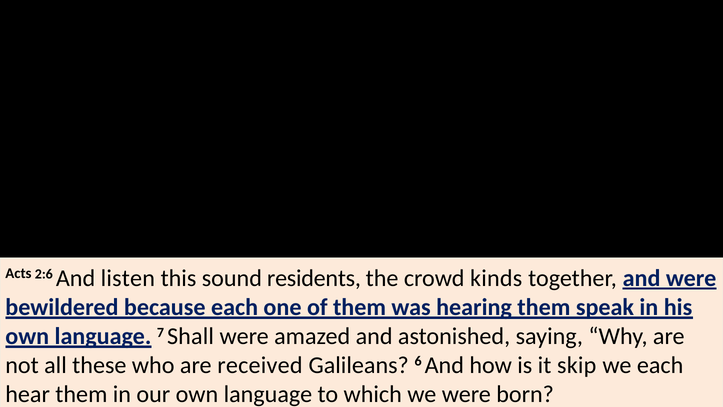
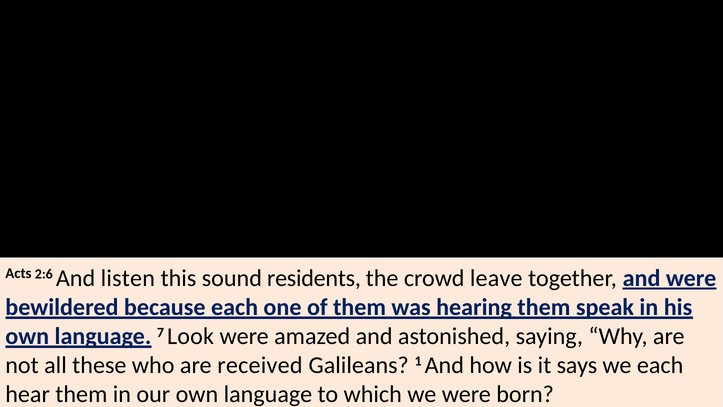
kinds: kinds -> leave
Shall: Shall -> Look
6: 6 -> 1
skip: skip -> says
